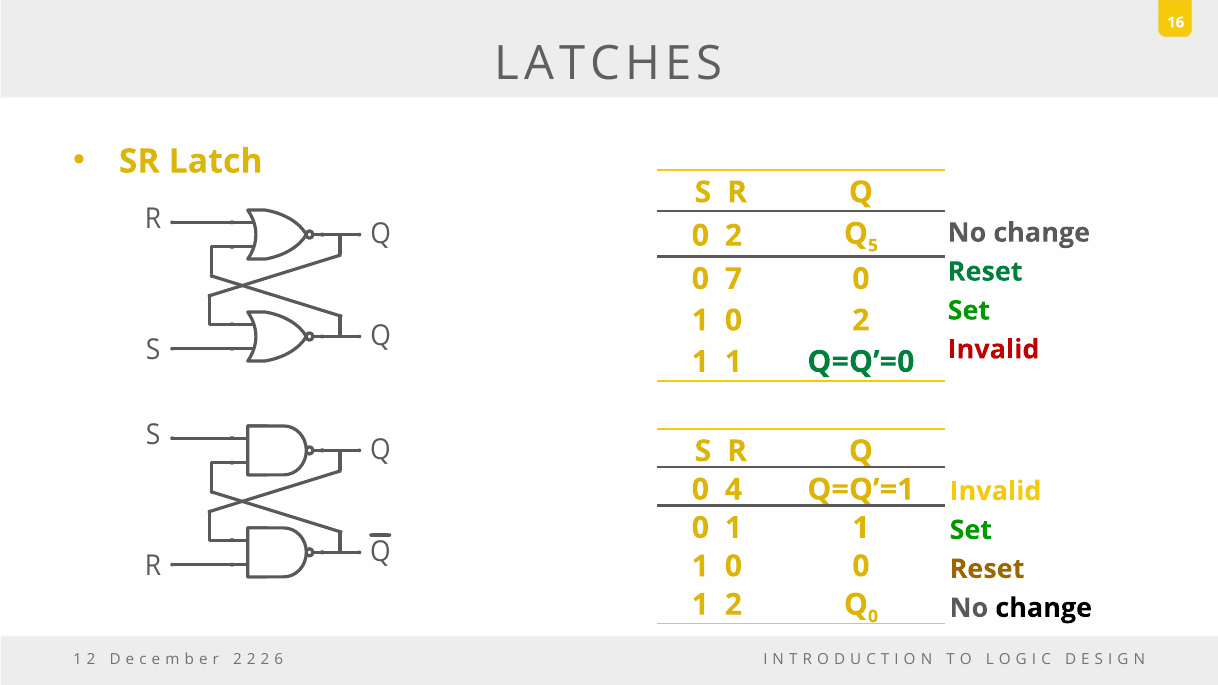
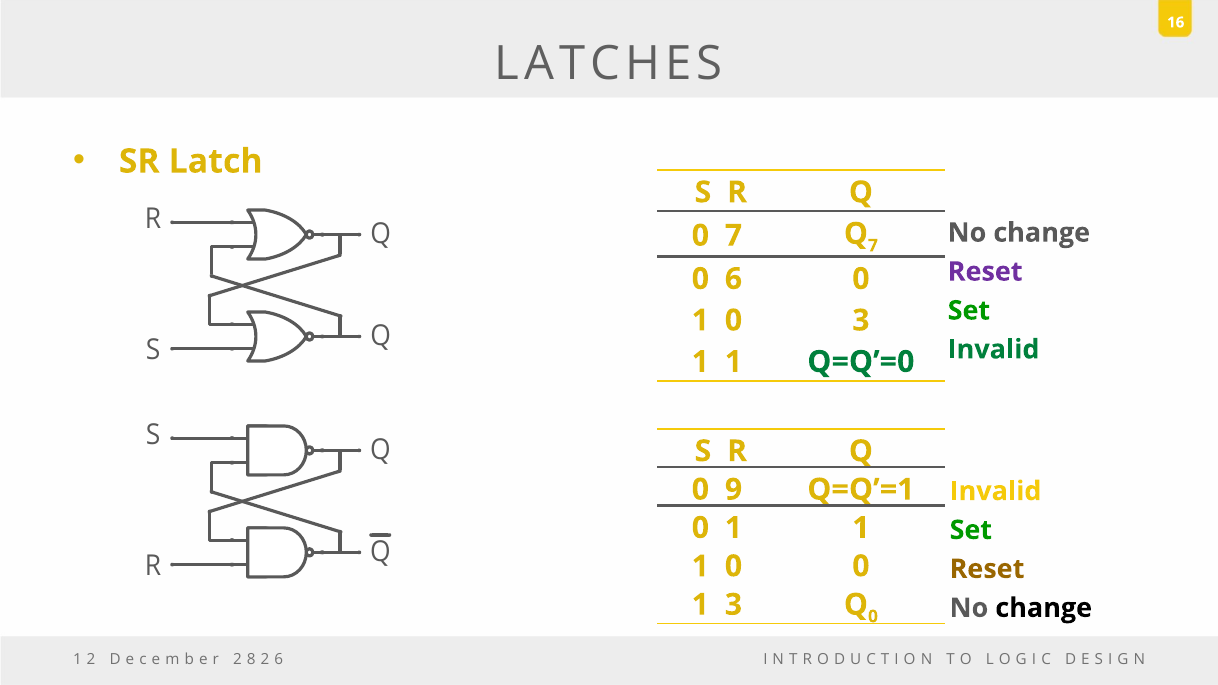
2 at (733, 236): 2 -> 7
Q 5: 5 -> 7
Reset at (985, 272) colour: green -> purple
0 7: 7 -> 6
1 0 2: 2 -> 3
Invalid at (994, 350) colour: red -> green
4: 4 -> 9
2 at (733, 605): 2 -> 3
2 at (251, 660): 2 -> 8
